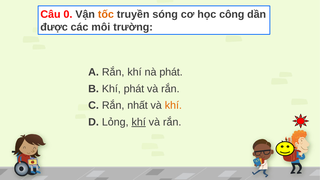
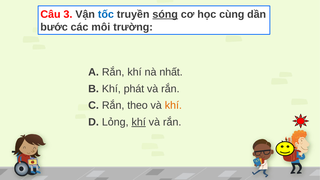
0: 0 -> 3
tốc colour: orange -> blue
sóng underline: none -> present
công: công -> cùng
được: được -> bước
nà phát: phát -> nhất
nhất: nhất -> theo
